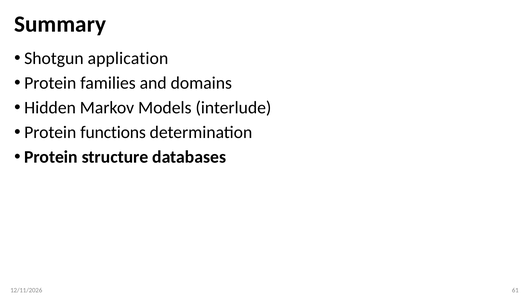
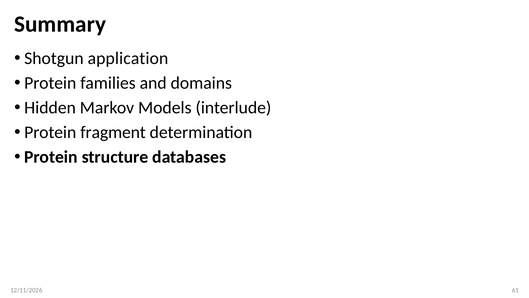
functions: functions -> fragment
